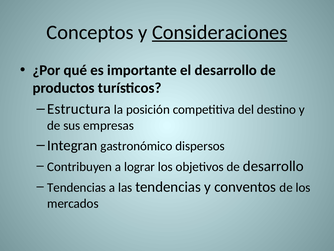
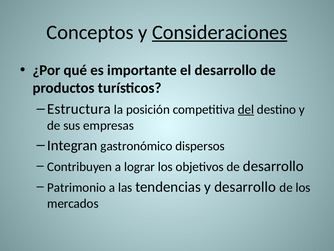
del underline: none -> present
Tendencias at (77, 187): Tendencias -> Patrimonio
y conventos: conventos -> desarrollo
